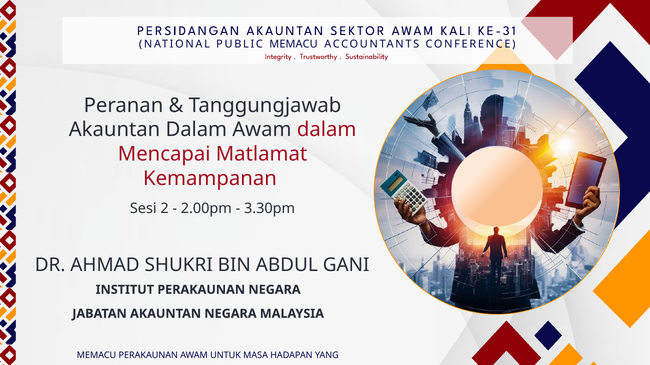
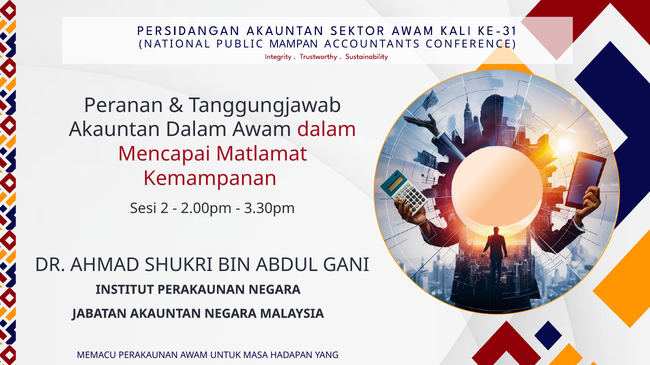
PUBLIC MEMACU: MEMACU -> MAMPAN
